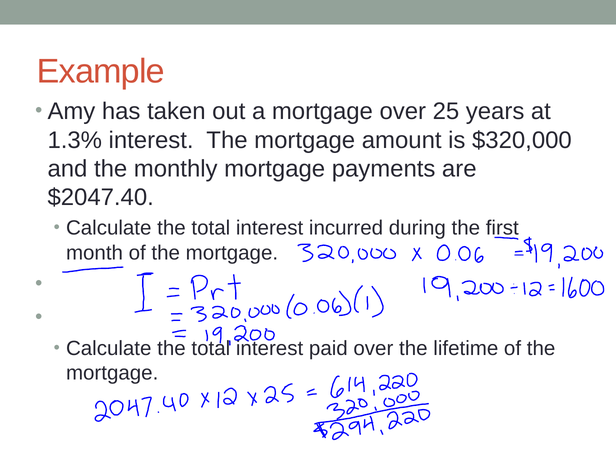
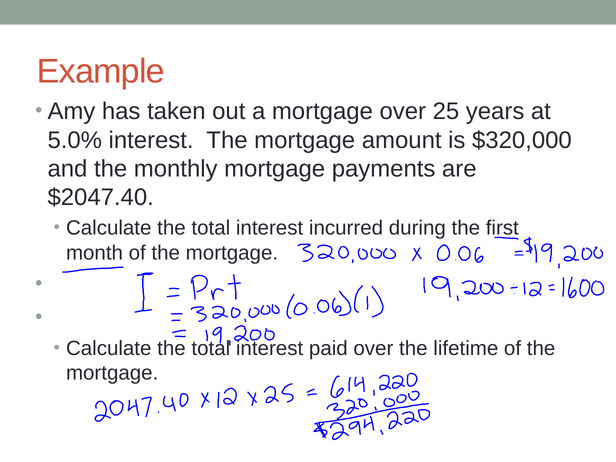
1.3%: 1.3% -> 5.0%
